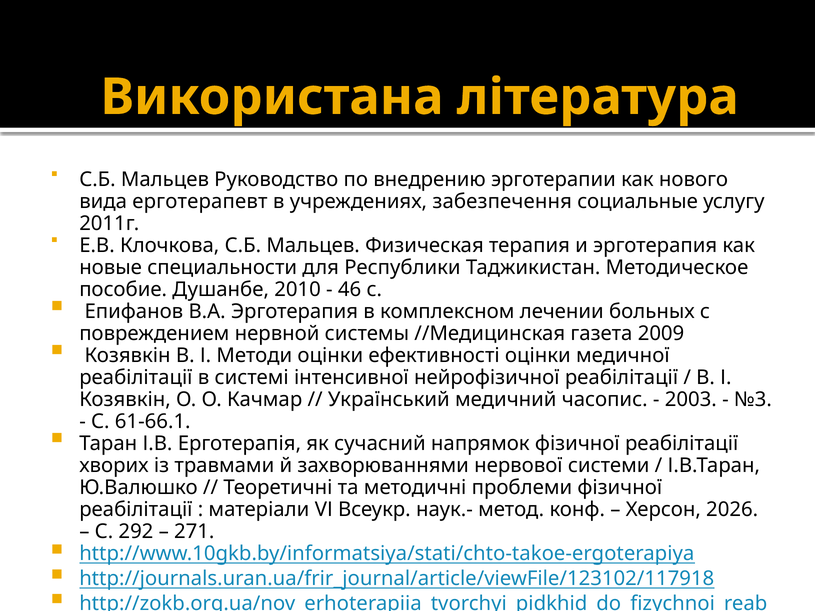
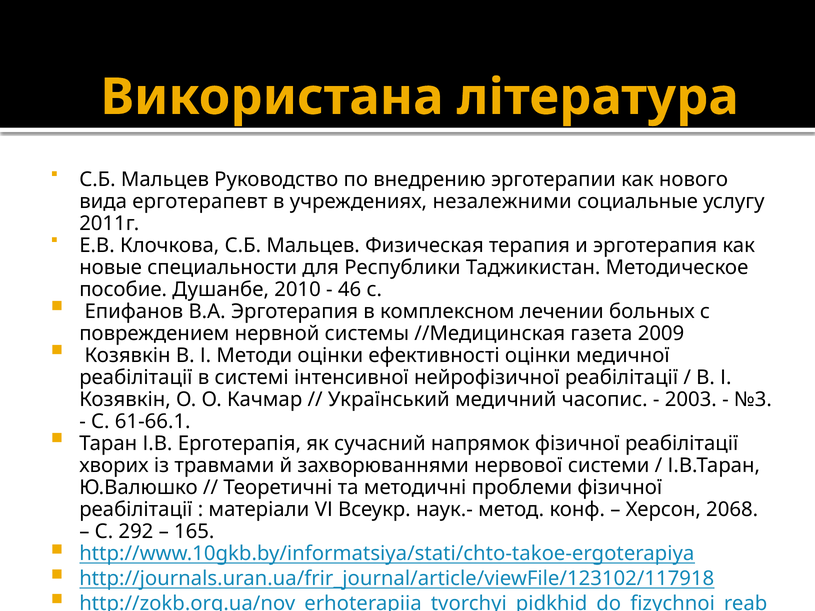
забезпечення: забезпечення -> незалежними
2026: 2026 -> 2068
271: 271 -> 165
